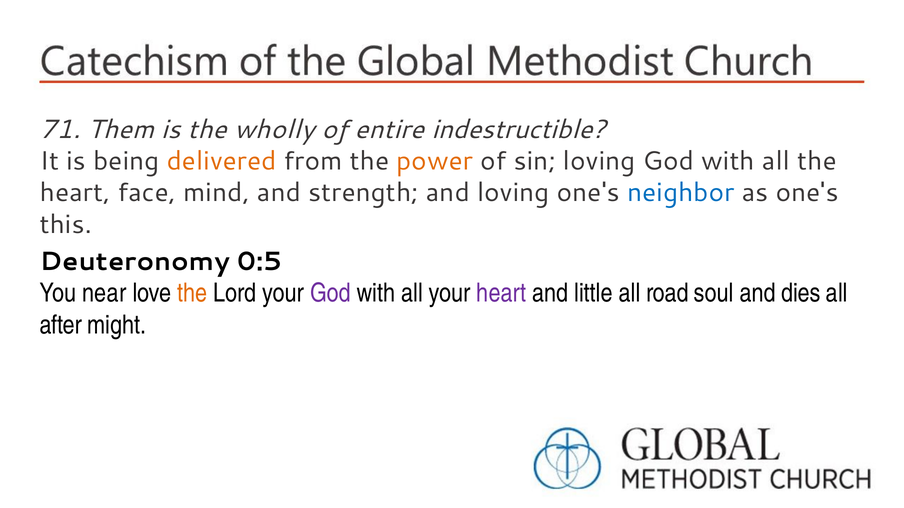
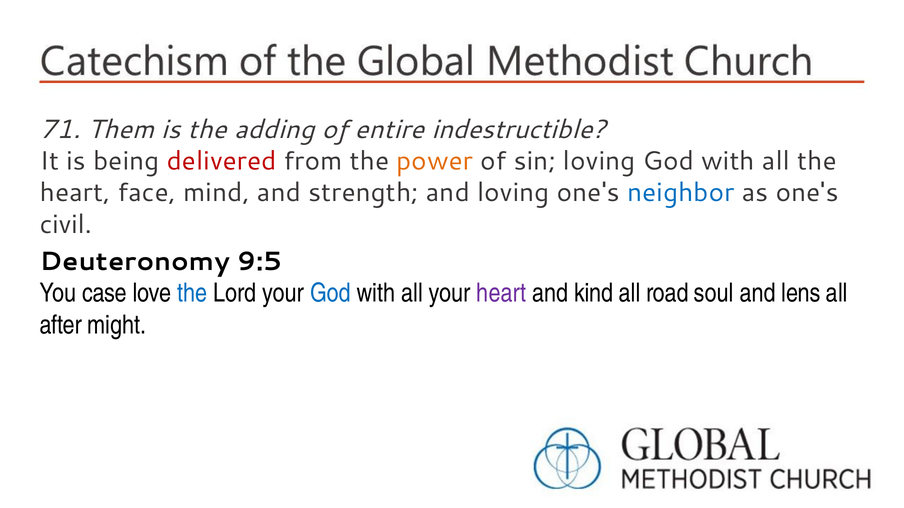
wholly: wholly -> adding
delivered colour: orange -> red
this: this -> civil
0:5: 0:5 -> 9:5
near: near -> case
the at (192, 294) colour: orange -> blue
God at (330, 294) colour: purple -> blue
little: little -> kind
dies: dies -> lens
